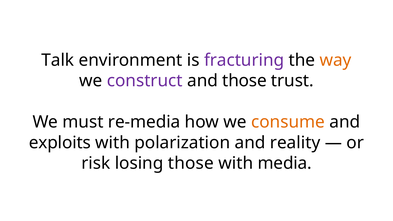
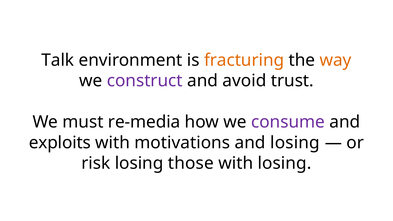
fracturing colour: purple -> orange
and those: those -> avoid
consume colour: orange -> purple
polarization: polarization -> motivations
and reality: reality -> losing
with media: media -> losing
